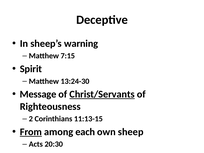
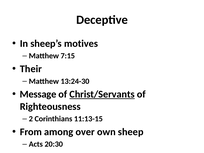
warning: warning -> motives
Spirit: Spirit -> Their
From underline: present -> none
each: each -> over
